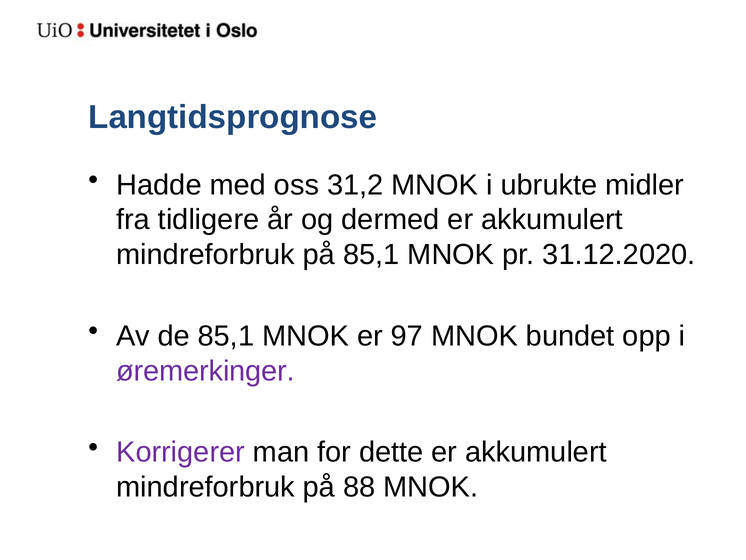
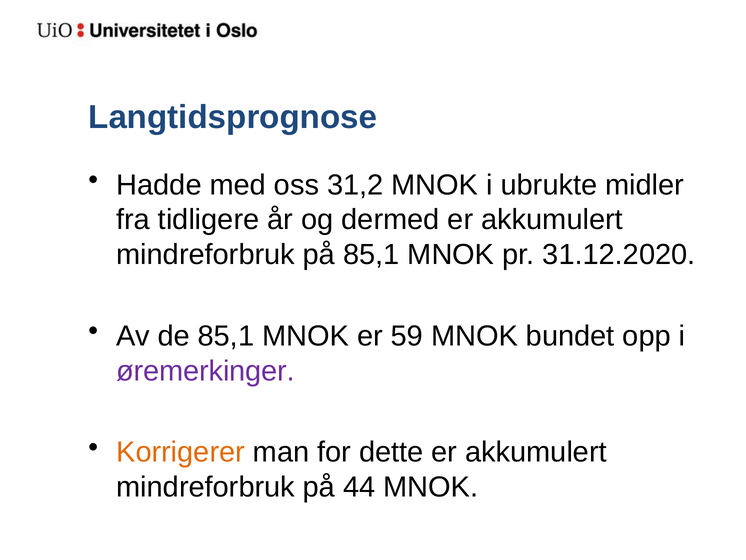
97: 97 -> 59
Korrigerer colour: purple -> orange
88: 88 -> 44
